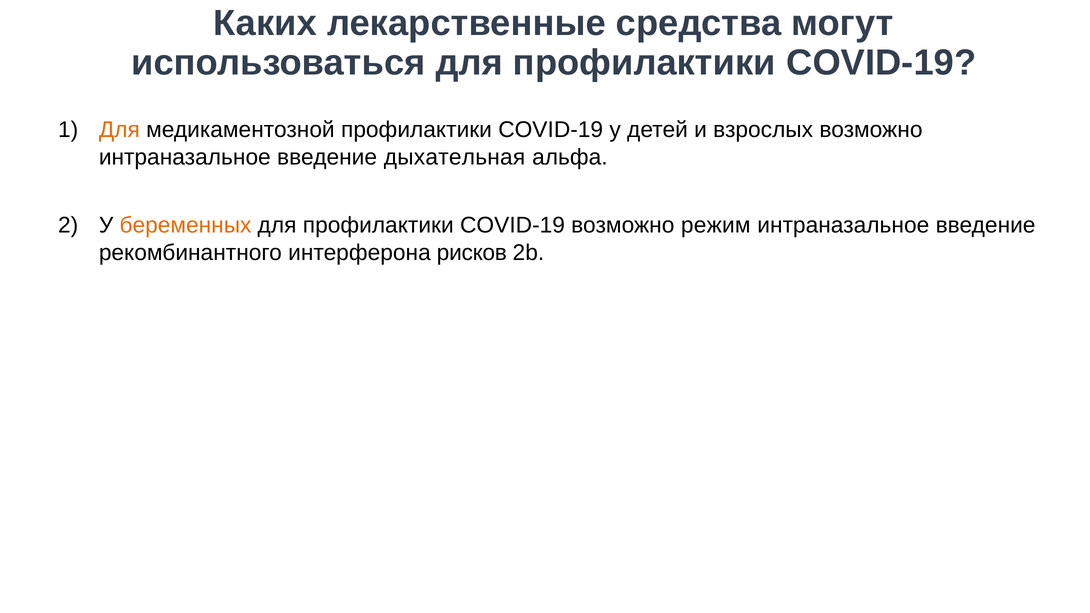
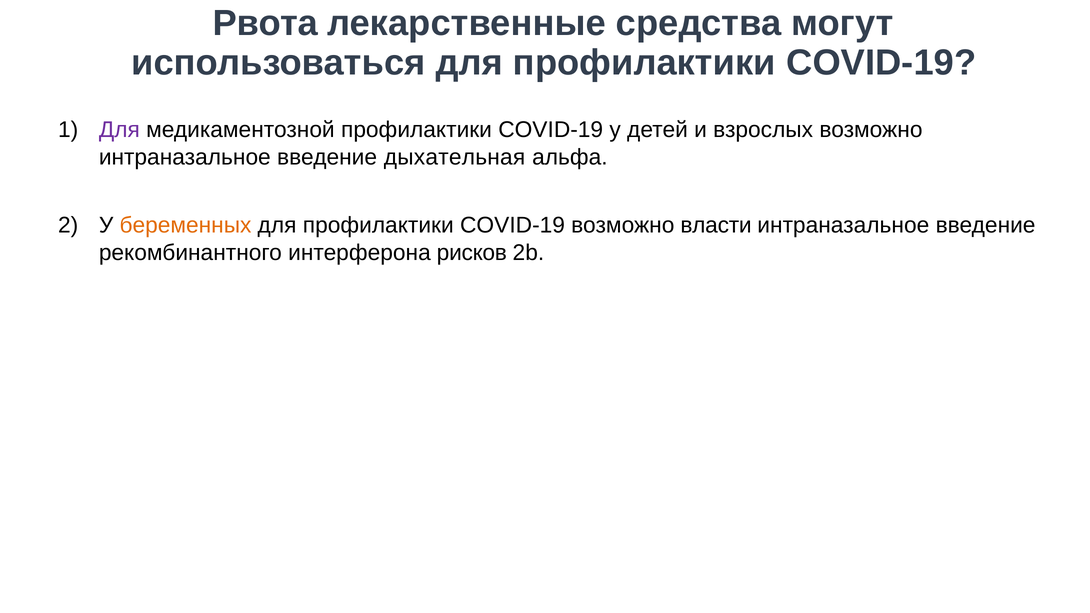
Каких: Каких -> Рвота
Для at (119, 130) colour: orange -> purple
режим: режим -> власти
